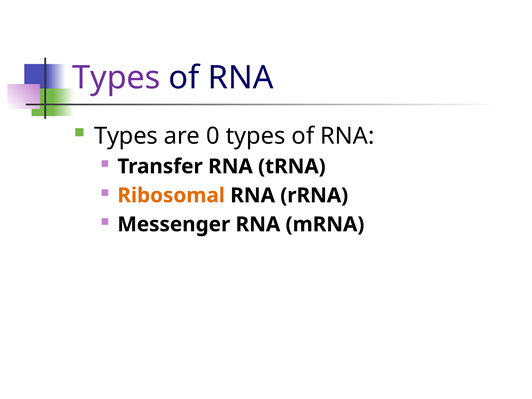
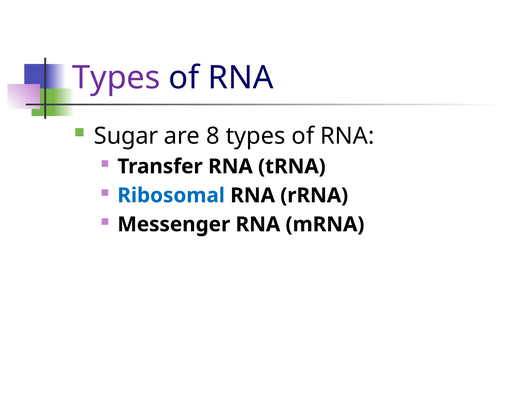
Types at (126, 136): Types -> Sugar
0: 0 -> 8
Ribosomal colour: orange -> blue
